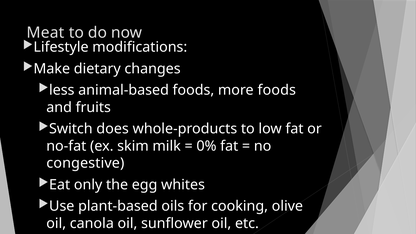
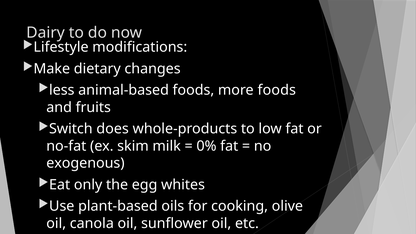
Meat: Meat -> Dairy
congestive: congestive -> exogenous
